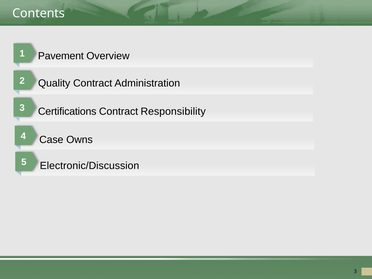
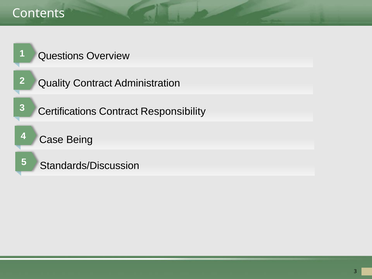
Pavement: Pavement -> Questions
Owns: Owns -> Being
Electronic/Discussion: Electronic/Discussion -> Standards/Discussion
